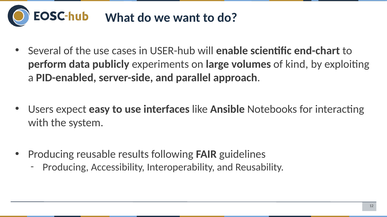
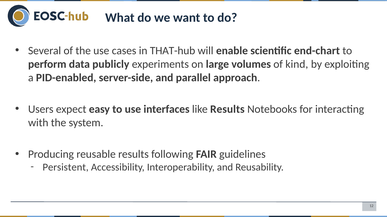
USER-hub: USER-hub -> THAT-hub
like Ansible: Ansible -> Results
Producing at (66, 168): Producing -> Persistent
